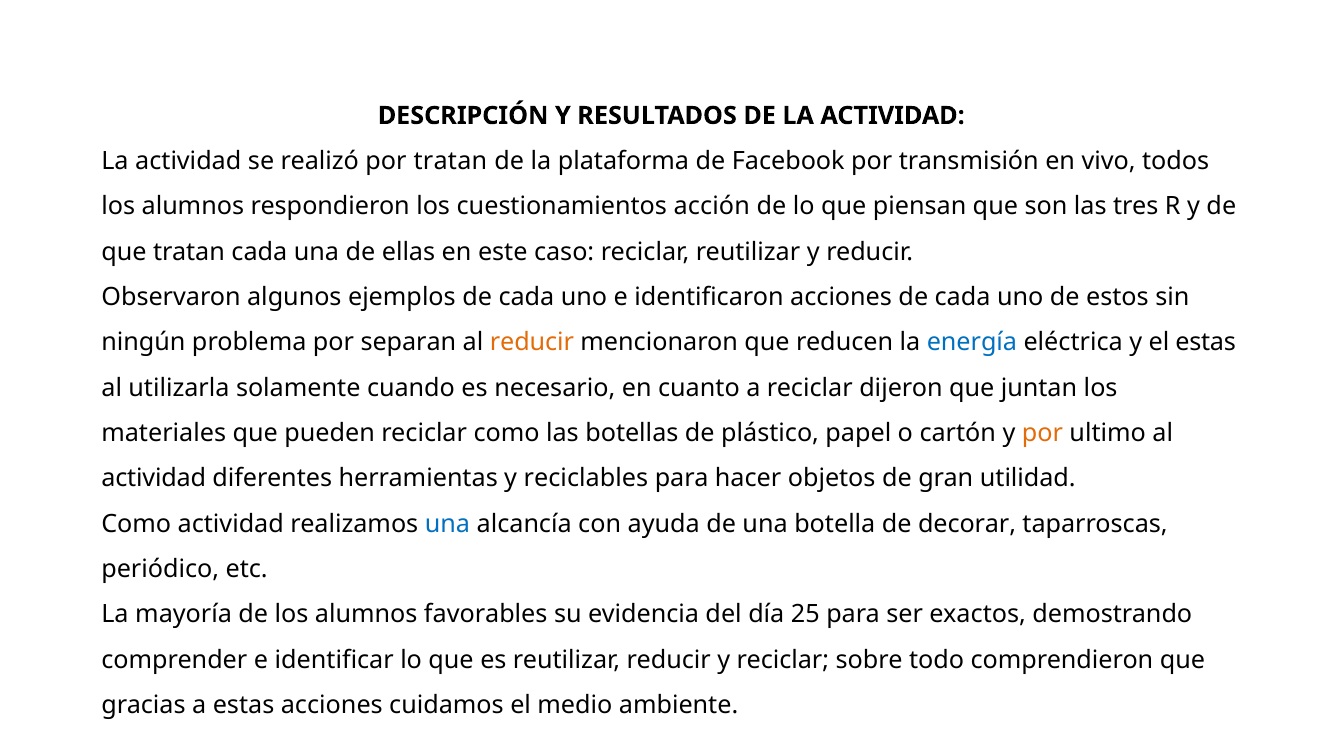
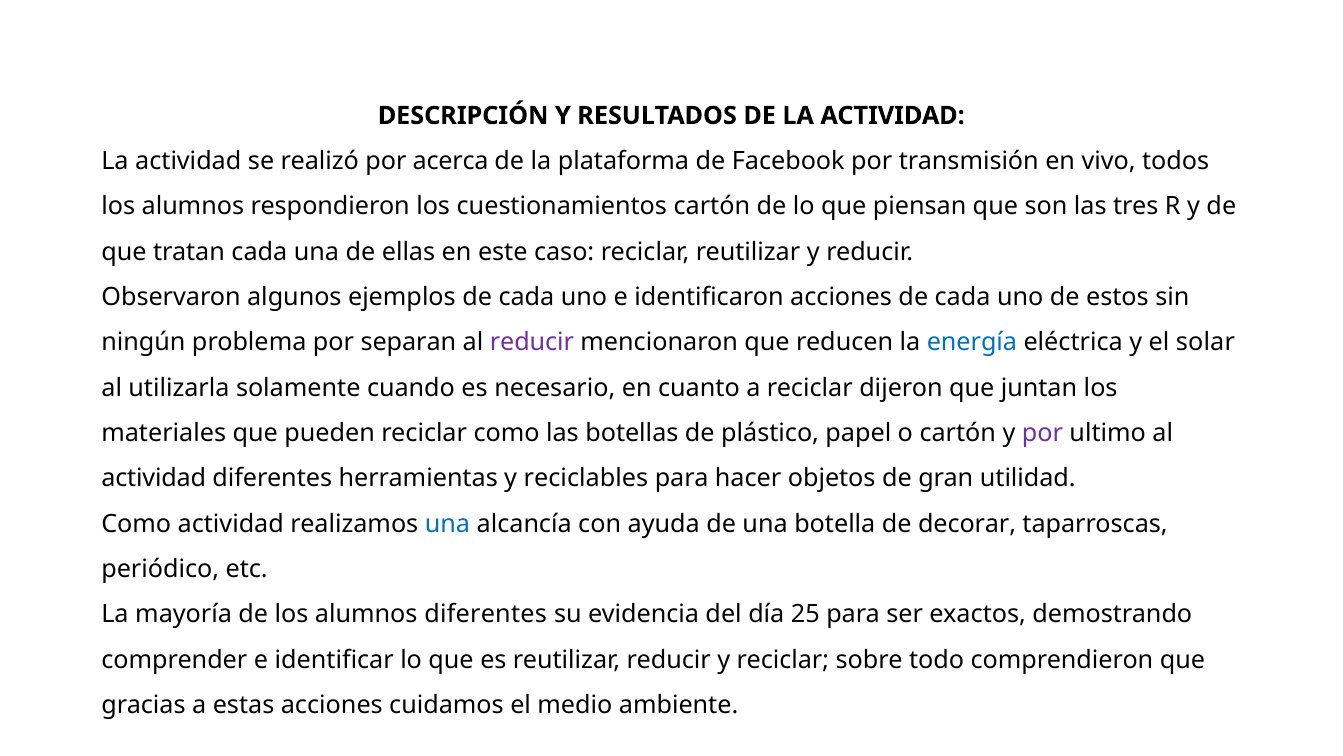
por tratan: tratan -> acerca
cuestionamientos acción: acción -> cartón
reducir at (532, 342) colour: orange -> purple
el estas: estas -> solar
por at (1042, 433) colour: orange -> purple
alumnos favorables: favorables -> diferentes
